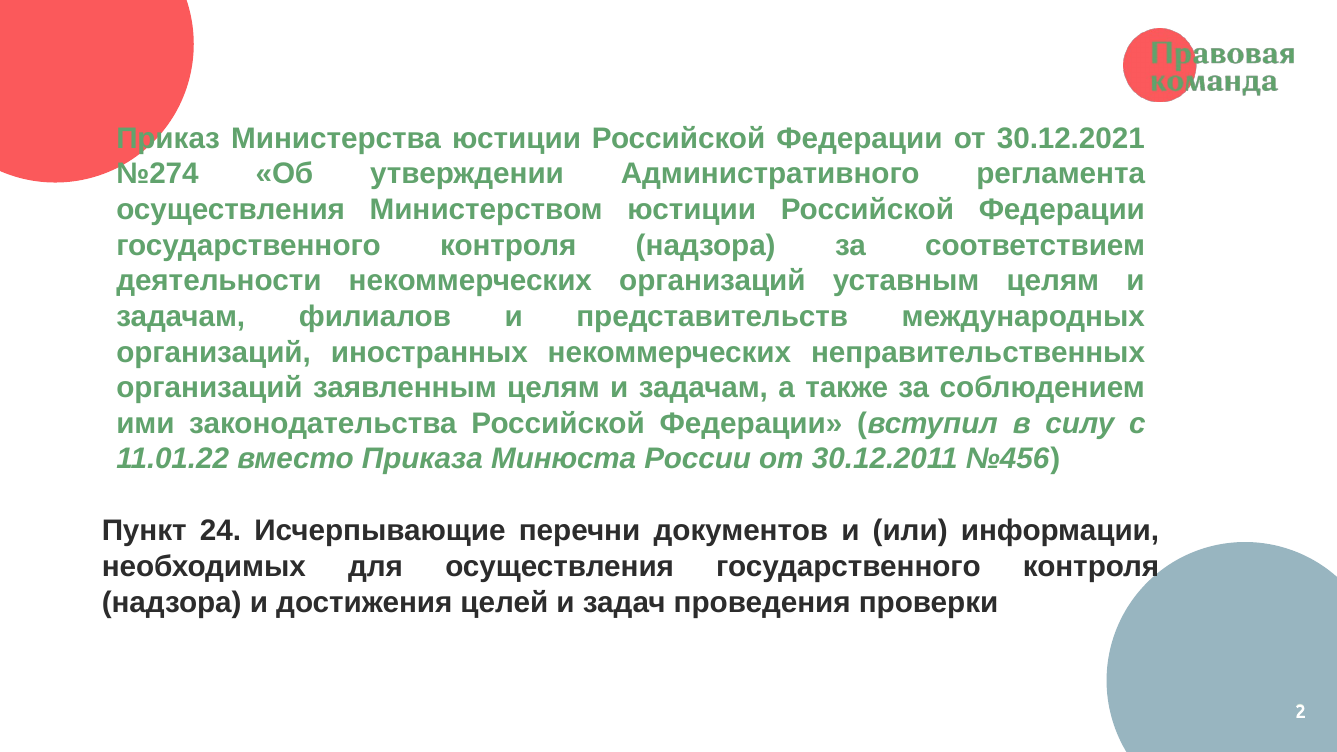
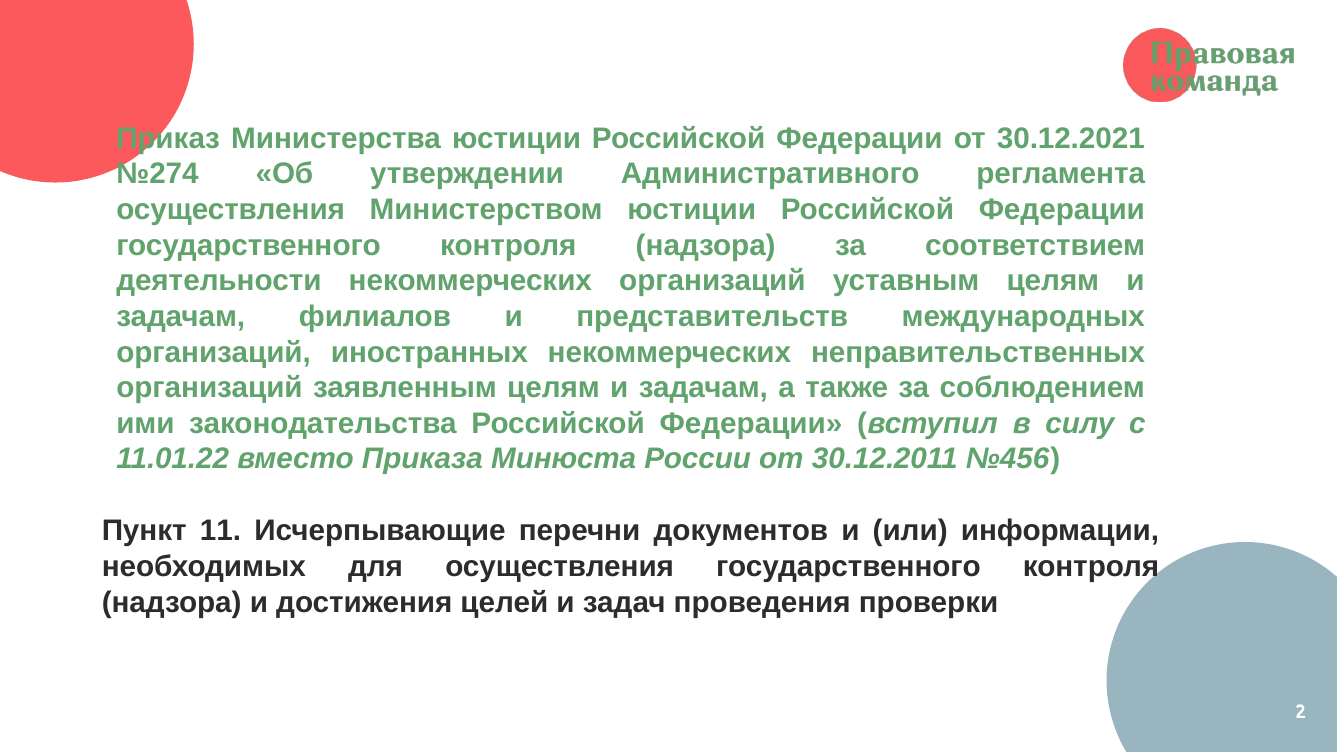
24: 24 -> 11
